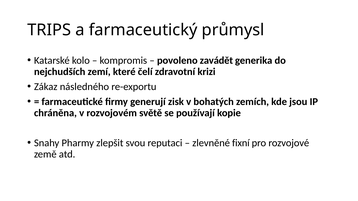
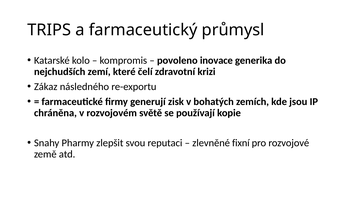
zavádět: zavádět -> inovace
